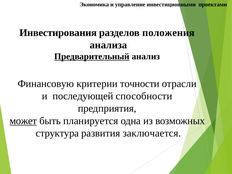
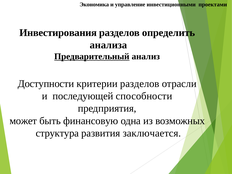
положения: положения -> определить
Финансовую: Финансовую -> Доступности
критерии точности: точности -> разделов
может underline: present -> none
планируется: планируется -> финансовую
